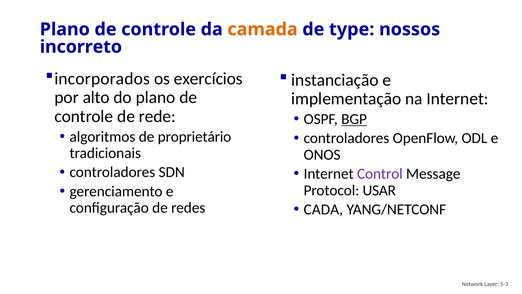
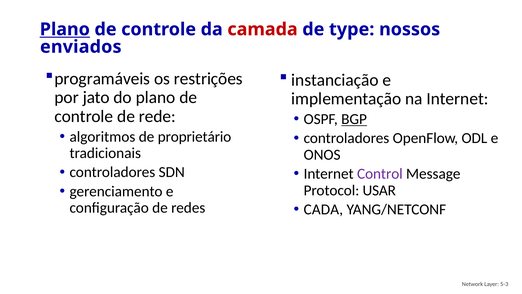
Plano at (65, 29) underline: none -> present
camada colour: orange -> red
incorreto: incorreto -> enviados
incorporados: incorporados -> programáveis
exercícios: exercícios -> restrições
alto: alto -> jato
